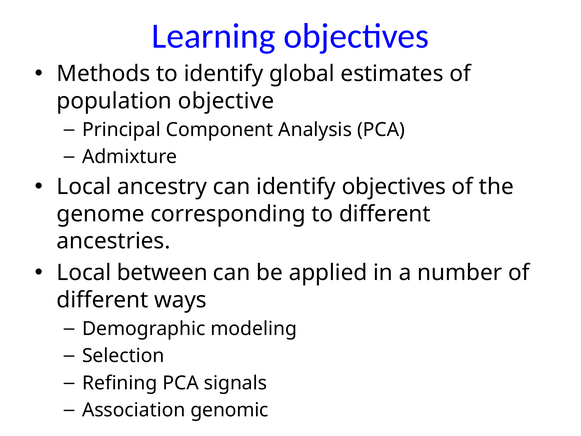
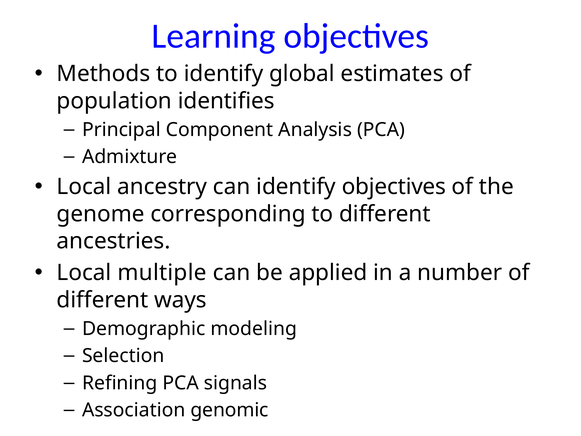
objective: objective -> identifies
between: between -> multiple
